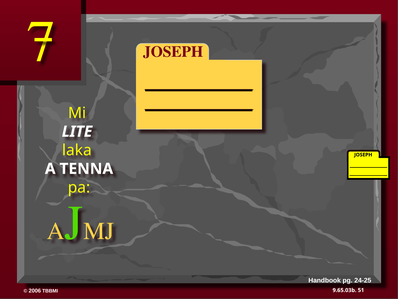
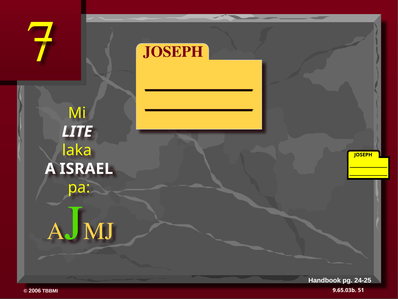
TENNA: TENNA -> ISRAEL
